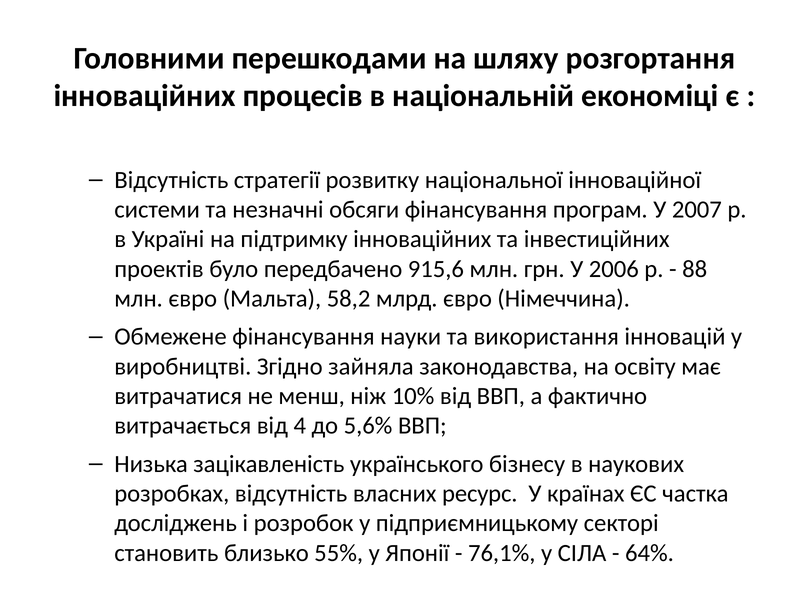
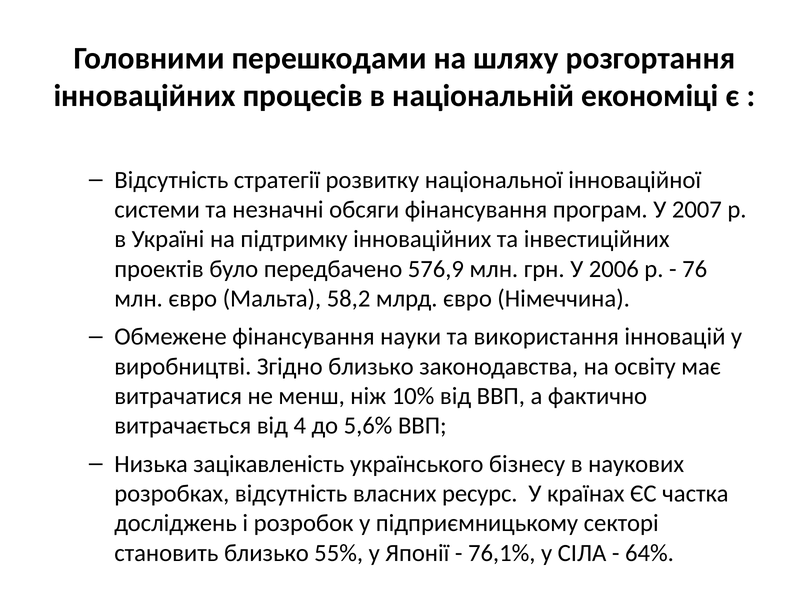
915,6: 915,6 -> 576,9
88: 88 -> 76
Згідно зайняла: зайняла -> близько
